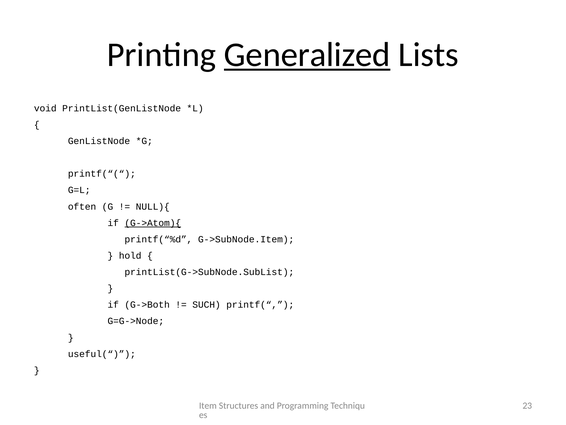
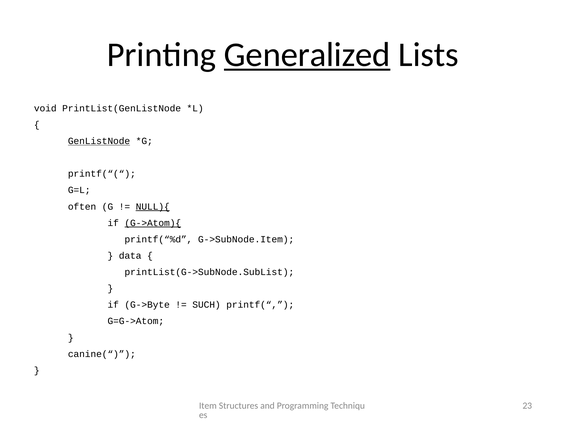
GenListNode underline: none -> present
NULL){ underline: none -> present
hold: hold -> data
G->Both: G->Both -> G->Byte
G=G->Node: G=G->Node -> G=G->Atom
useful(“: useful(“ -> canine(“
